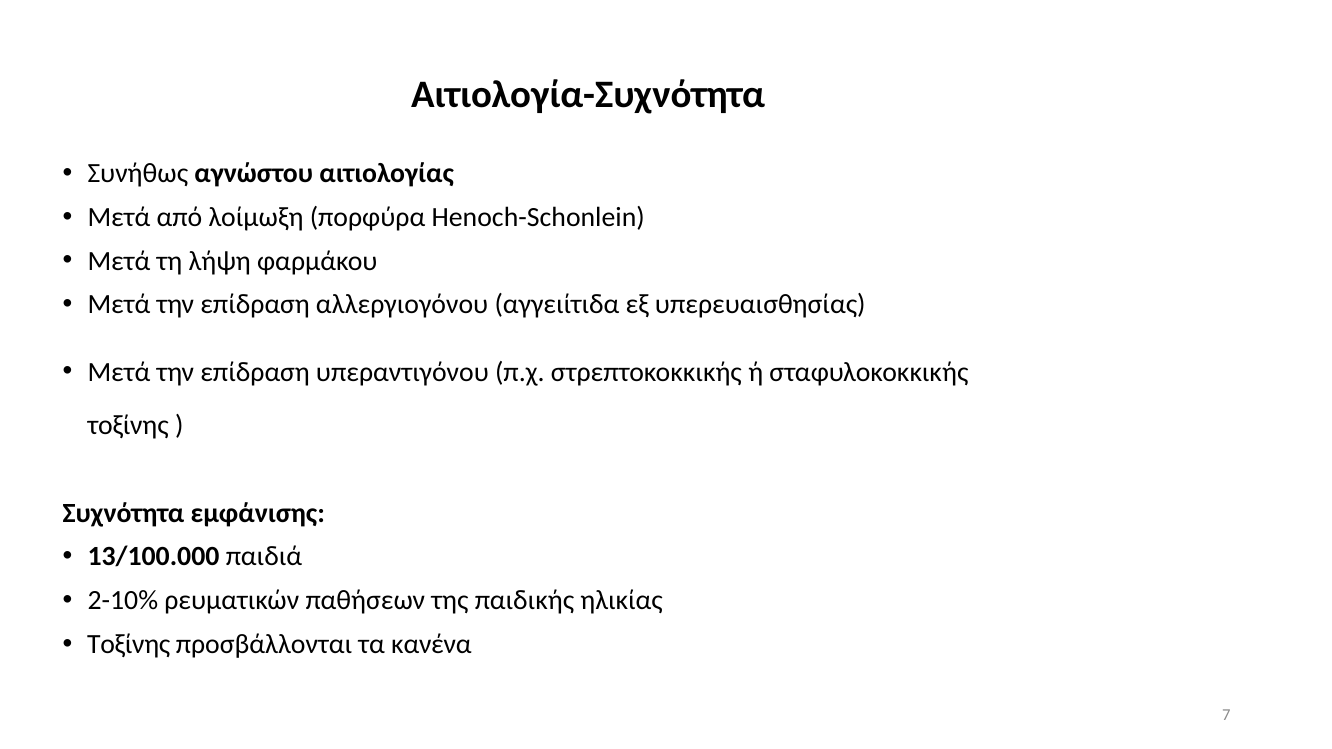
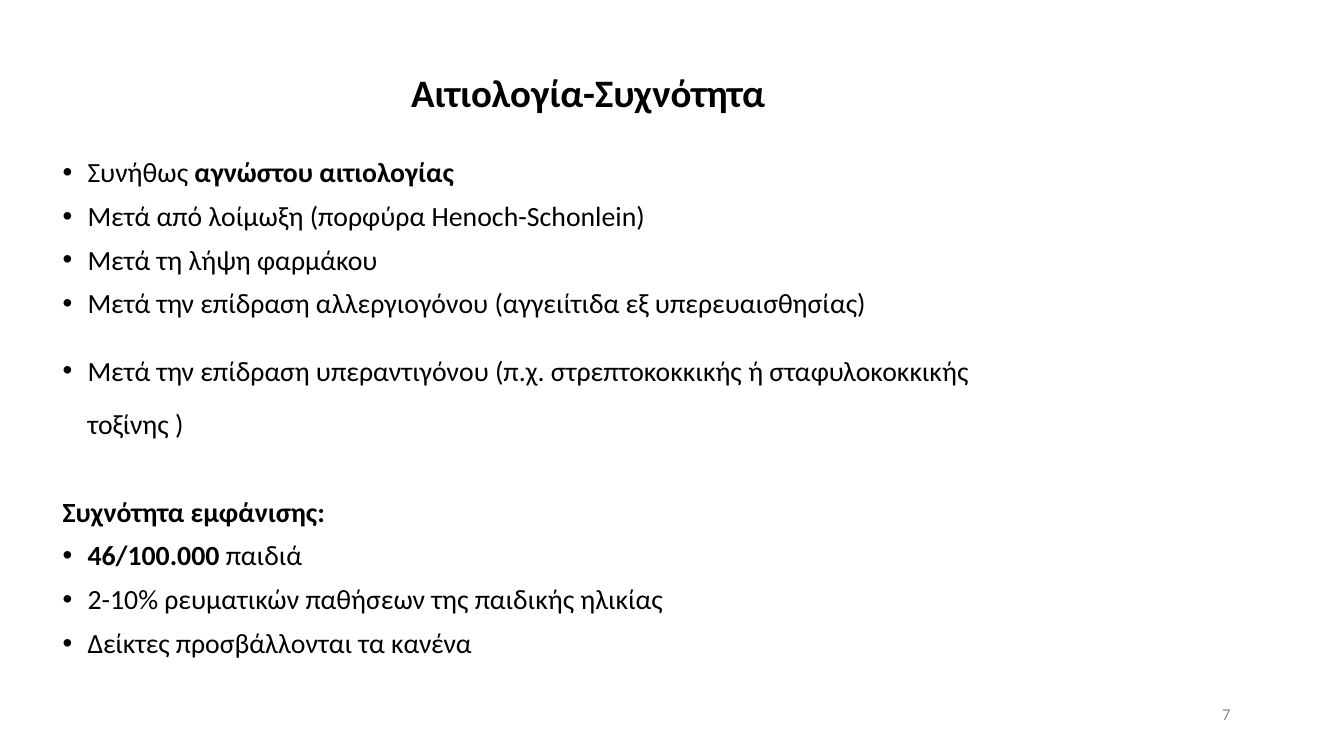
13/100.000: 13/100.000 -> 46/100.000
Τοξίνης at (129, 645): Τοξίνης -> Δείκτες
